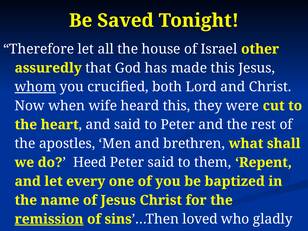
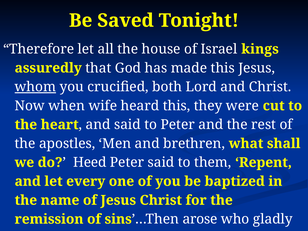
other: other -> kings
remission underline: present -> none
loved: loved -> arose
